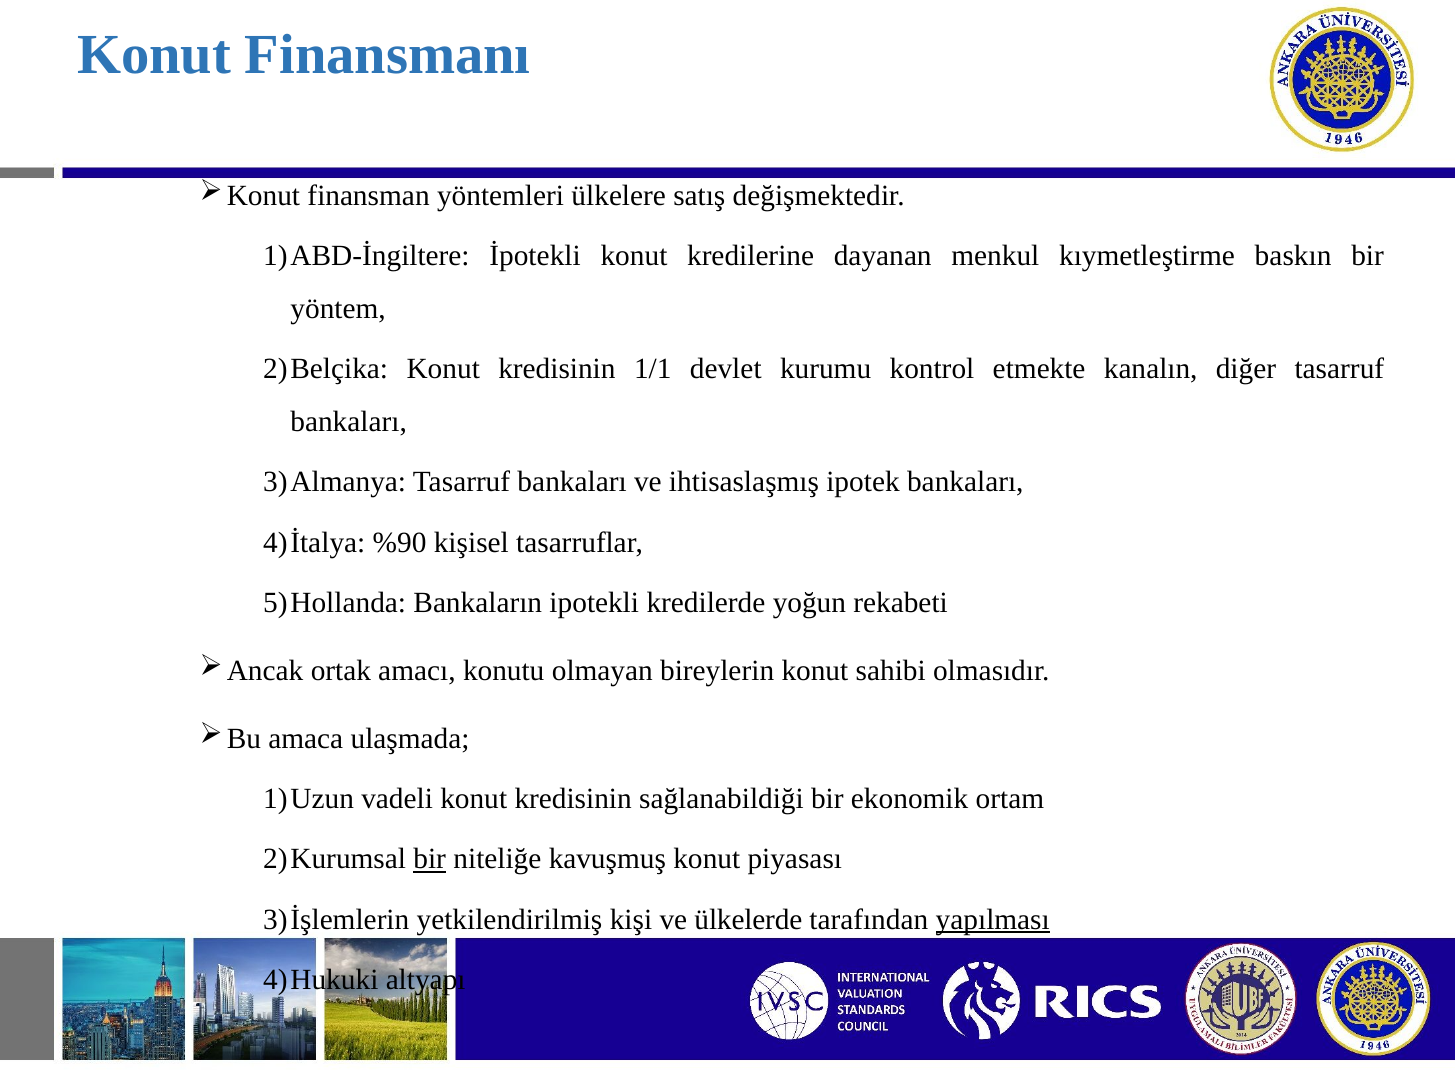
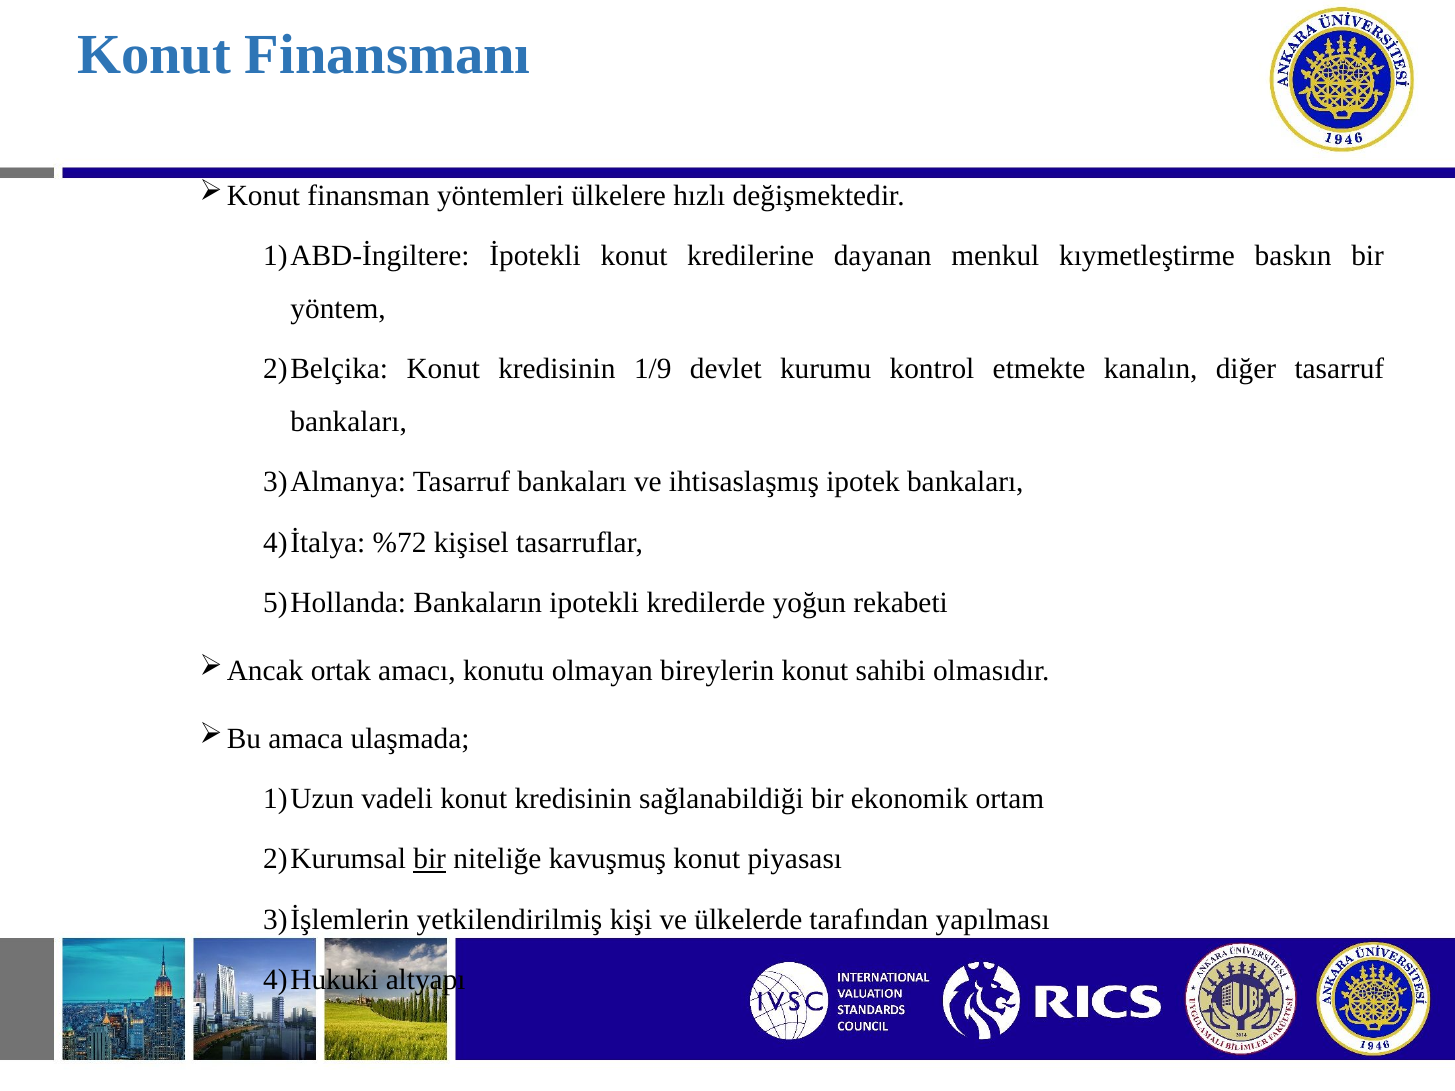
satış: satış -> hızlı
1/1: 1/1 -> 1/9
%90: %90 -> %72
yapılması underline: present -> none
